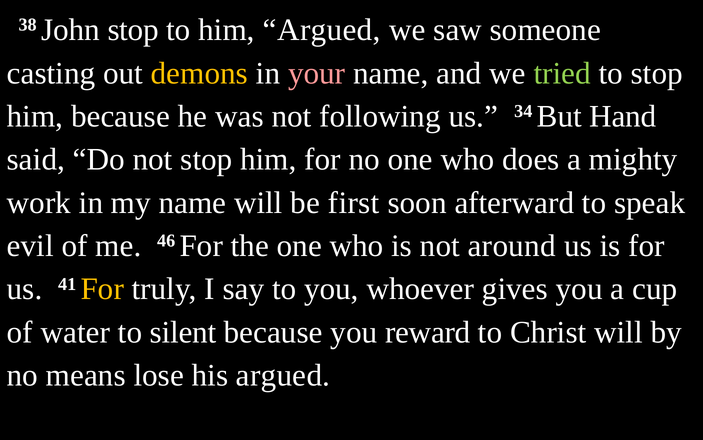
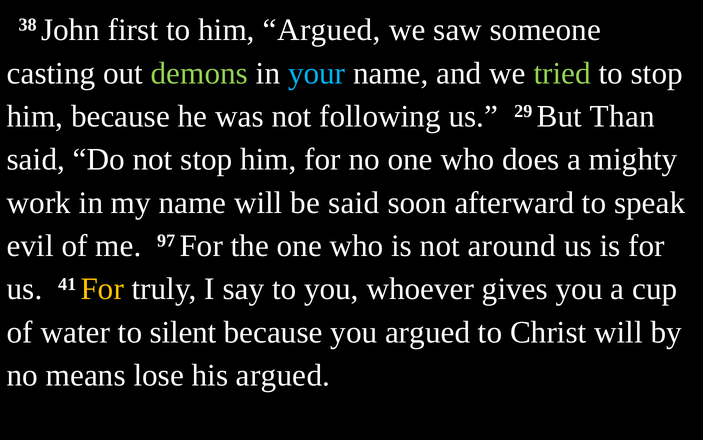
John stop: stop -> first
demons colour: yellow -> light green
your colour: pink -> light blue
34: 34 -> 29
Hand: Hand -> Than
be first: first -> said
46: 46 -> 97
you reward: reward -> argued
